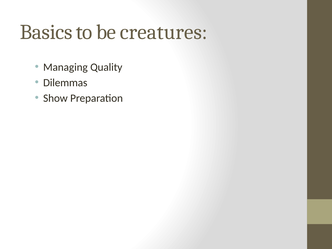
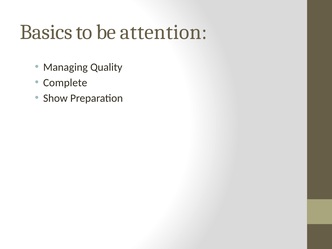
creatures: creatures -> attention
Dilemmas: Dilemmas -> Complete
